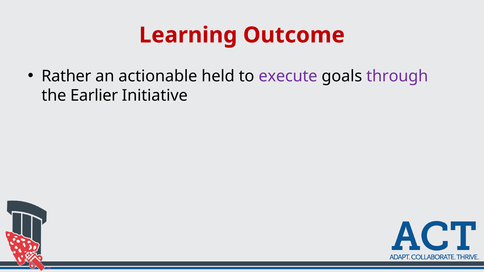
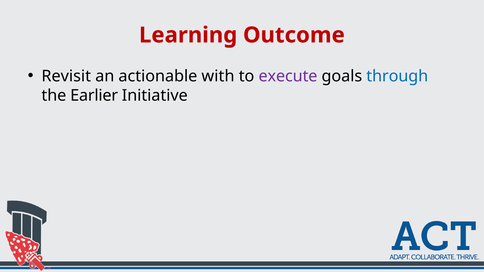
Rather: Rather -> Revisit
held: held -> with
through colour: purple -> blue
